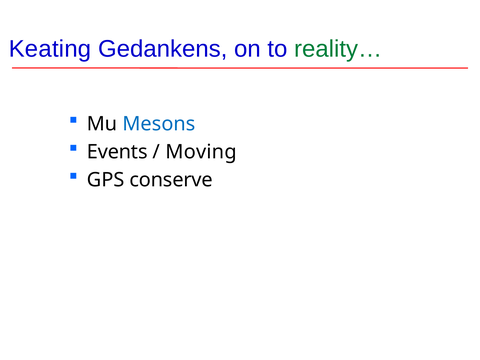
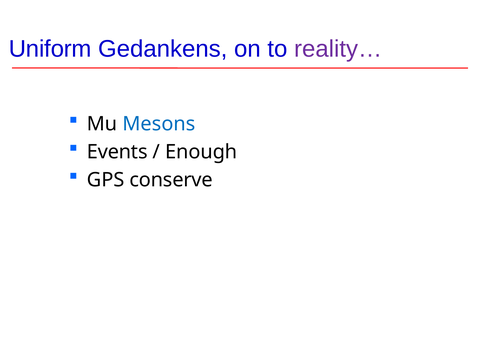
Keating: Keating -> Uniform
reality… colour: green -> purple
Moving: Moving -> Enough
